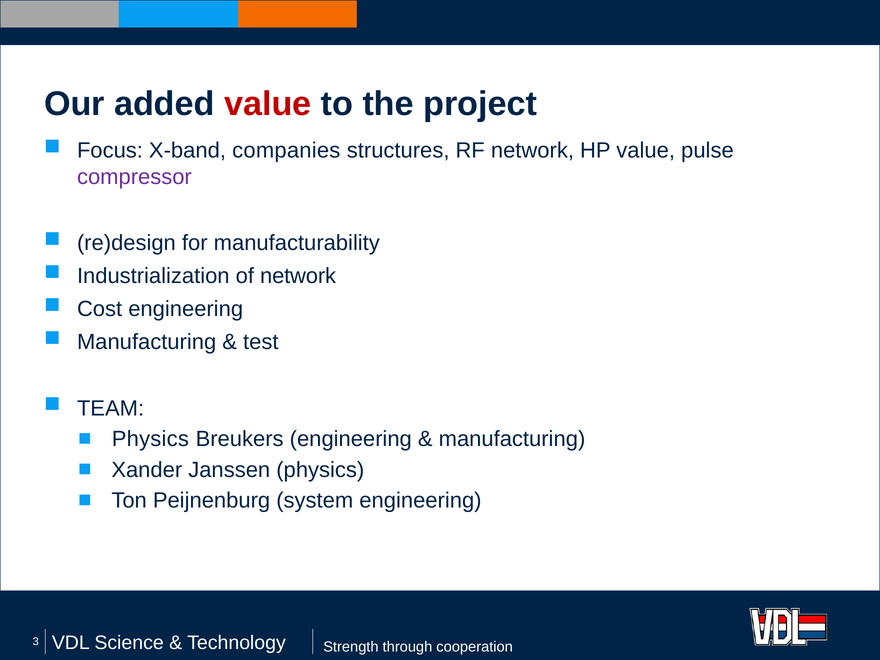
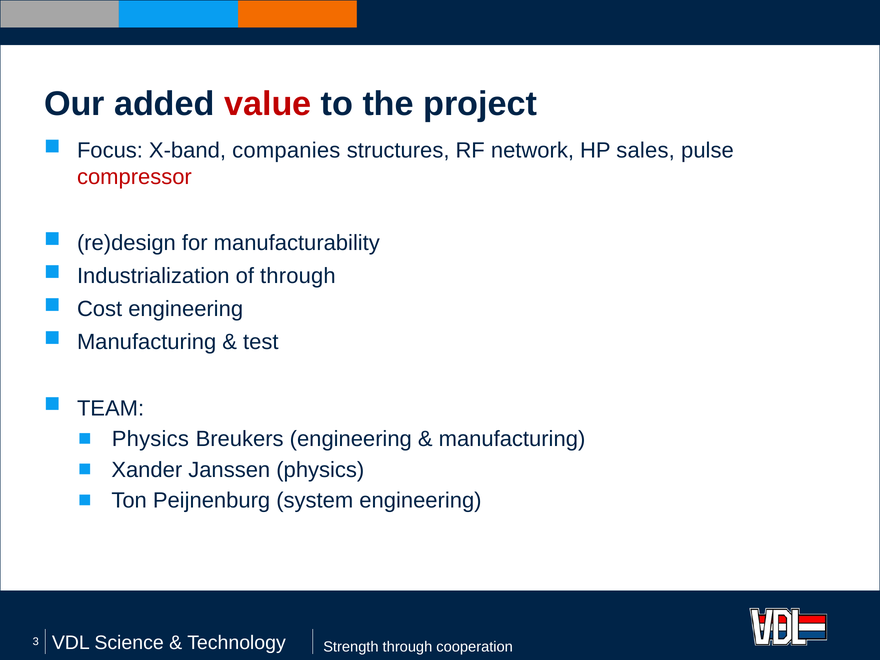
HP value: value -> sales
compressor colour: purple -> red
of network: network -> through
